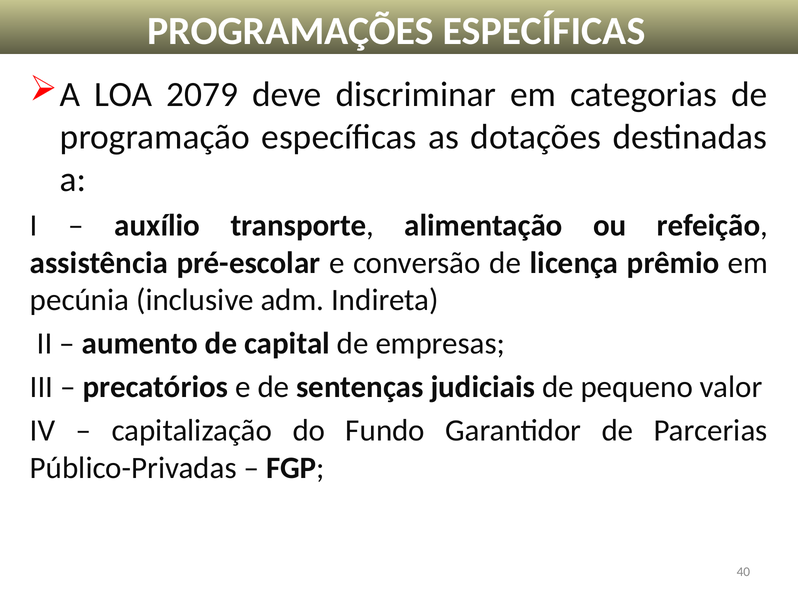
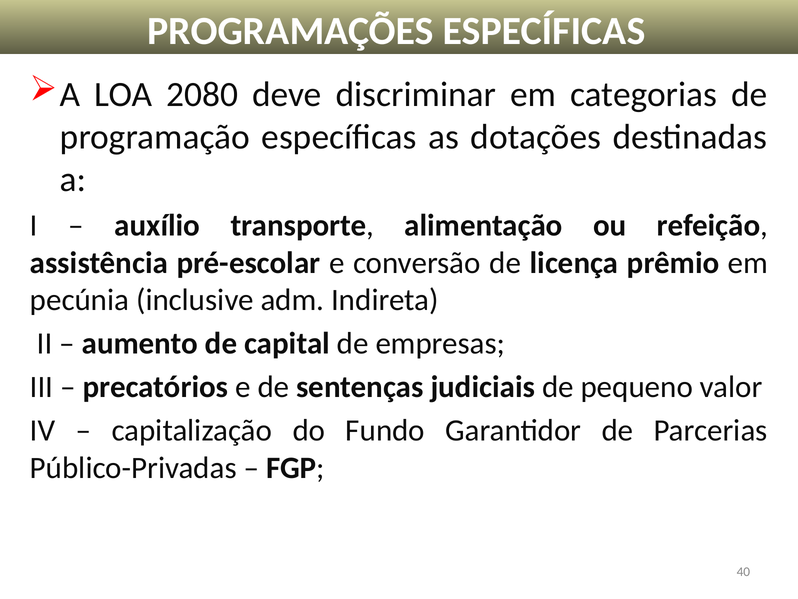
2079: 2079 -> 2080
